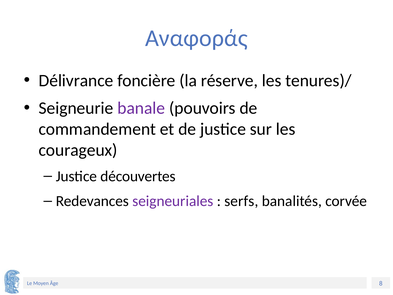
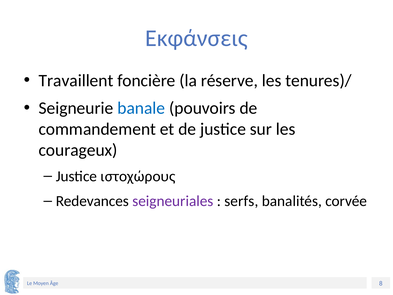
Αναφοράς: Αναφοράς -> Εκφάνσεις
Délivrance: Délivrance -> Travaillent
banale colour: purple -> blue
découvertes: découvertes -> ιστοχώρους
